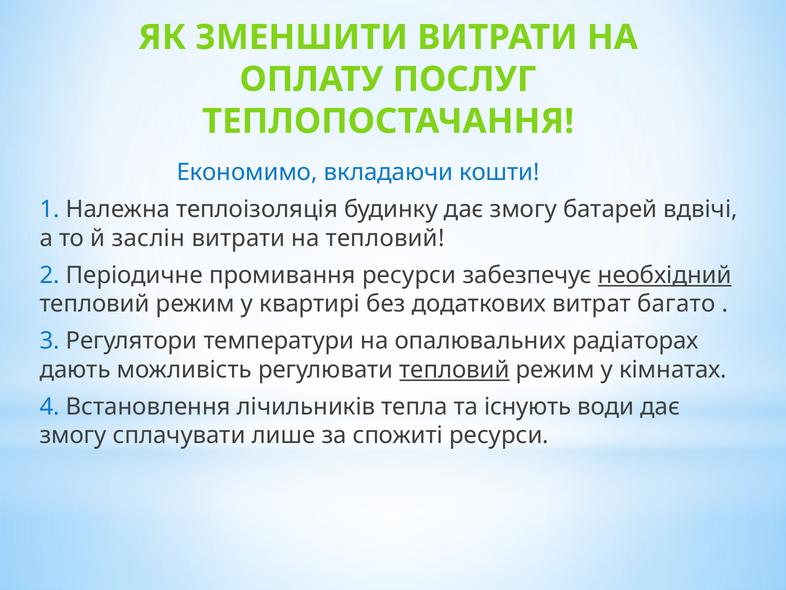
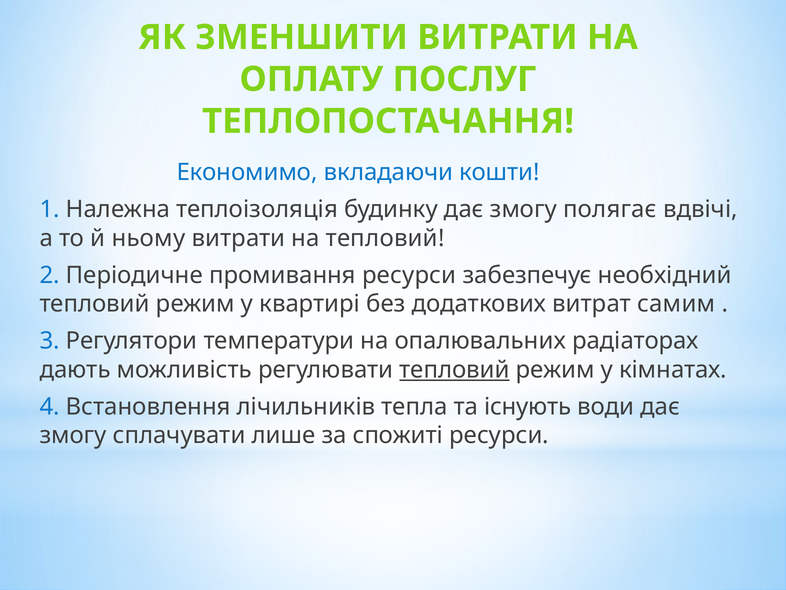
батарей: батарей -> полягає
заслін: заслін -> ньому
необхідний underline: present -> none
багато: багато -> самим
